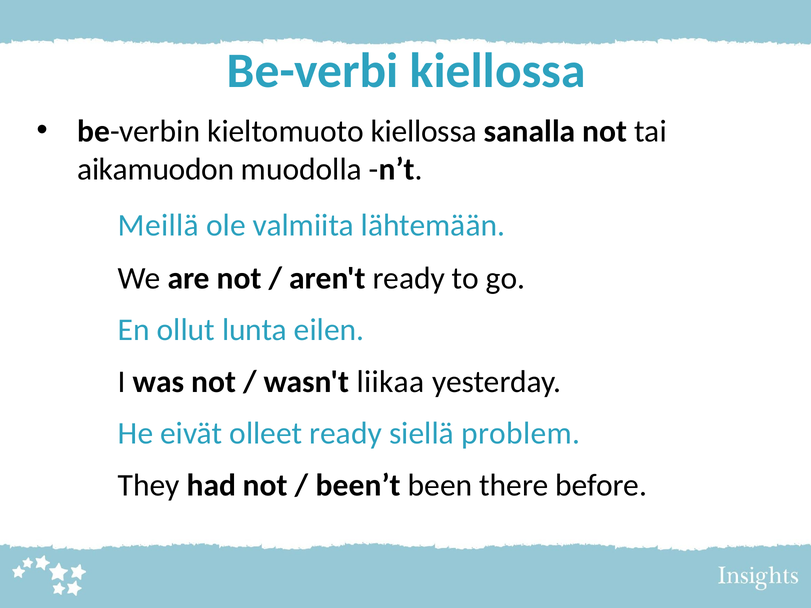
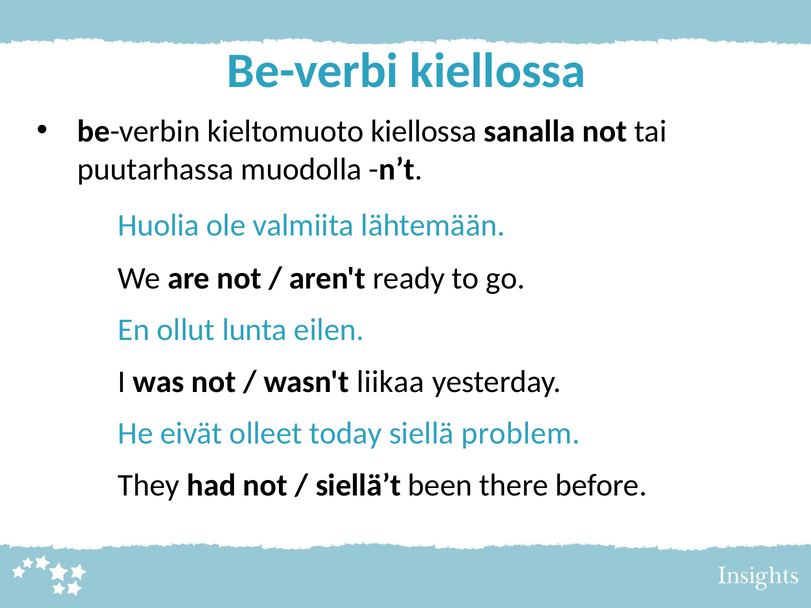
aikamuodon: aikamuodon -> puutarhassa
Meillä: Meillä -> Huolia
olleet ready: ready -> today
been’t: been’t -> siellä’t
